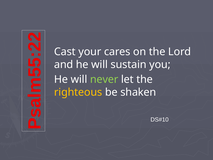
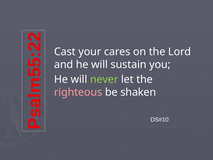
righteous colour: yellow -> pink
